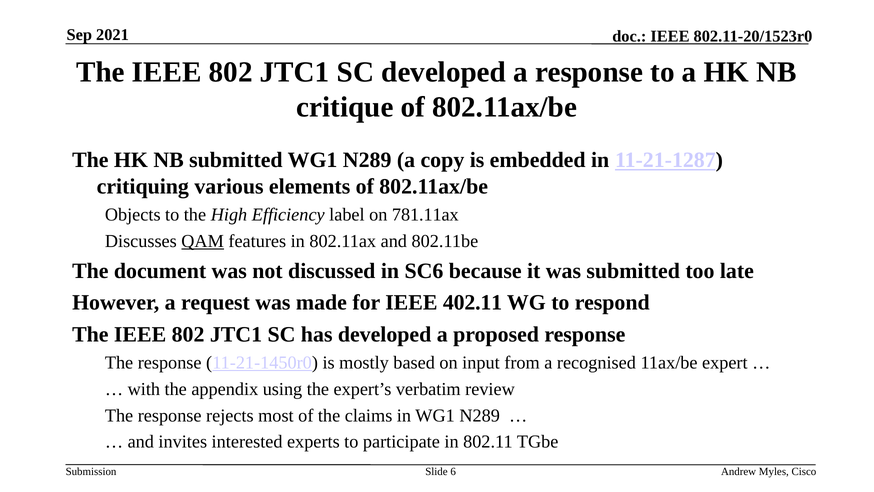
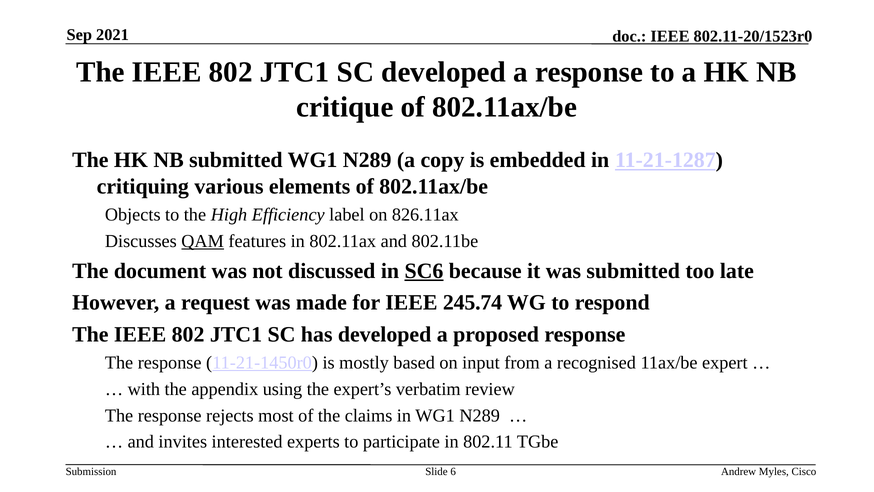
781.11ax: 781.11ax -> 826.11ax
SC6 underline: none -> present
402.11: 402.11 -> 245.74
